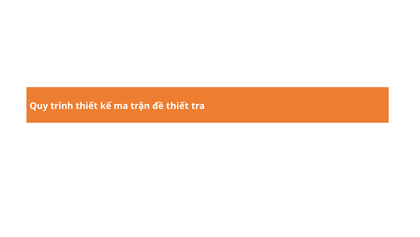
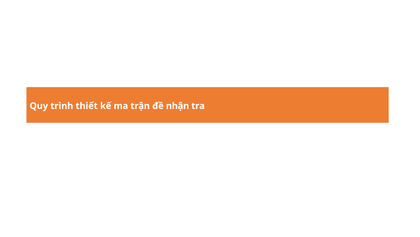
đề thiết: thiết -> nhận
